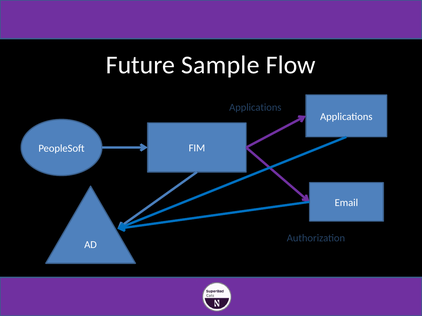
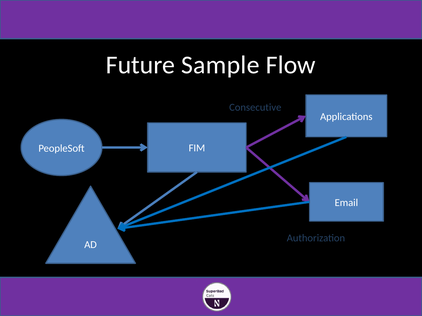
Applications at (255, 108): Applications -> Consecutive
